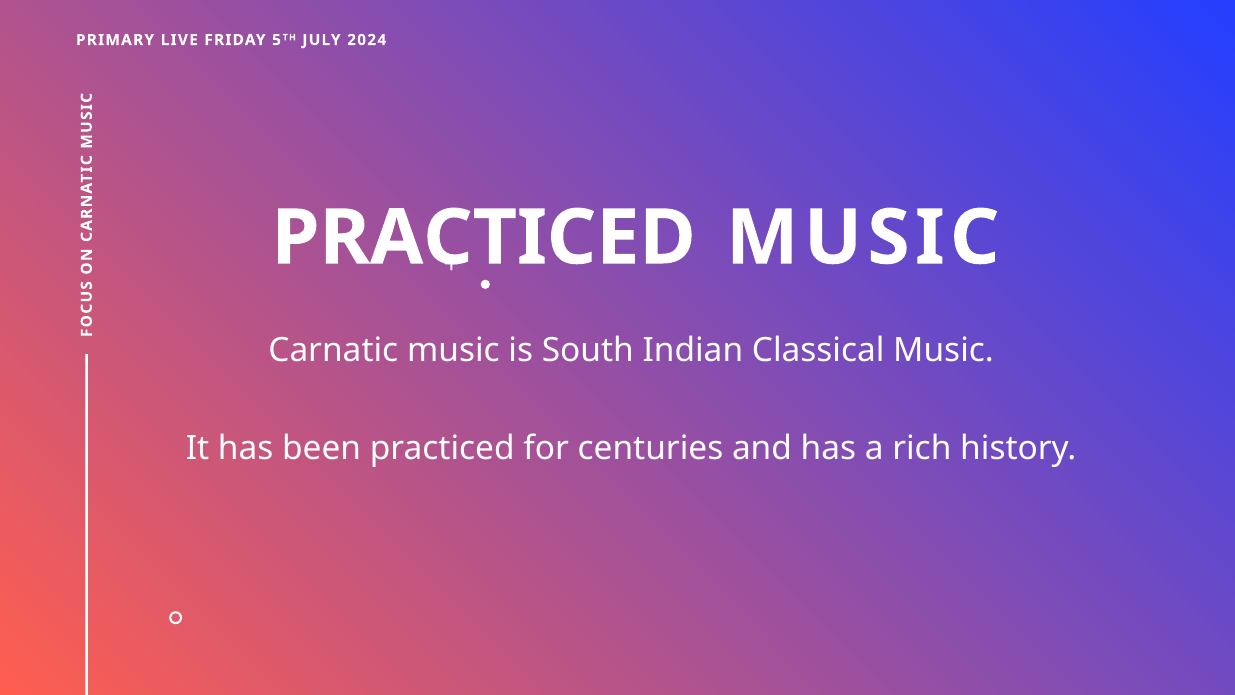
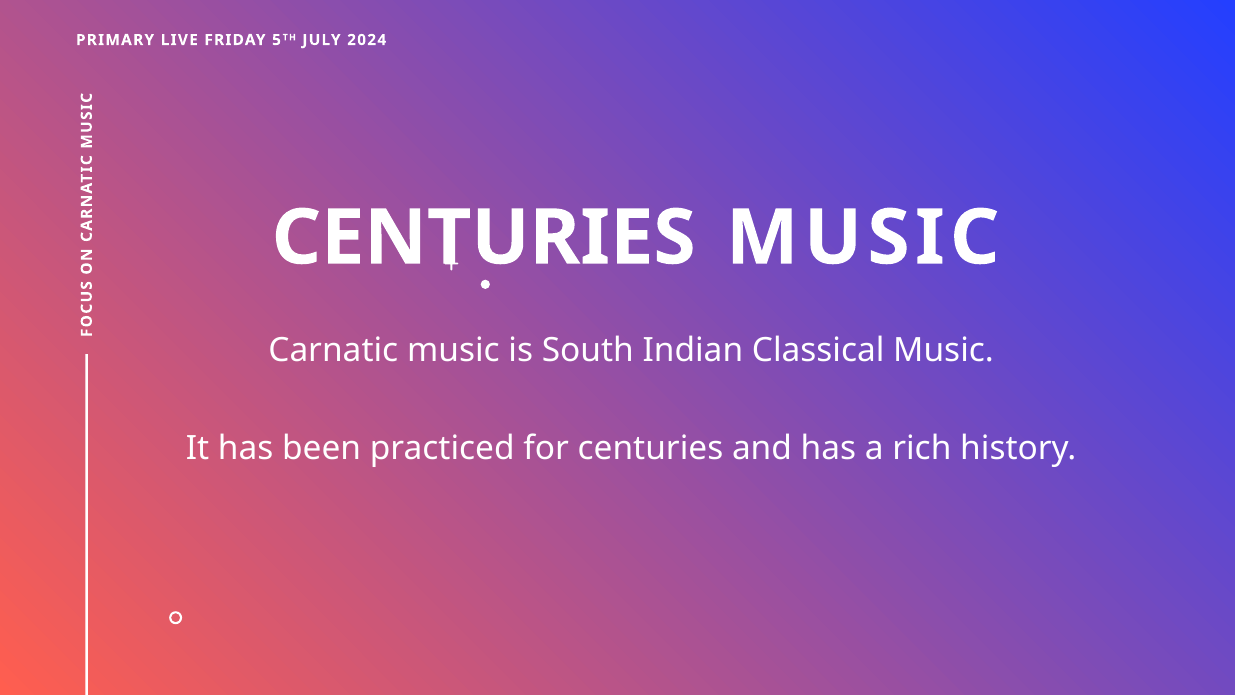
PRACTICED at (484, 238): PRACTICED -> CENTURIES
